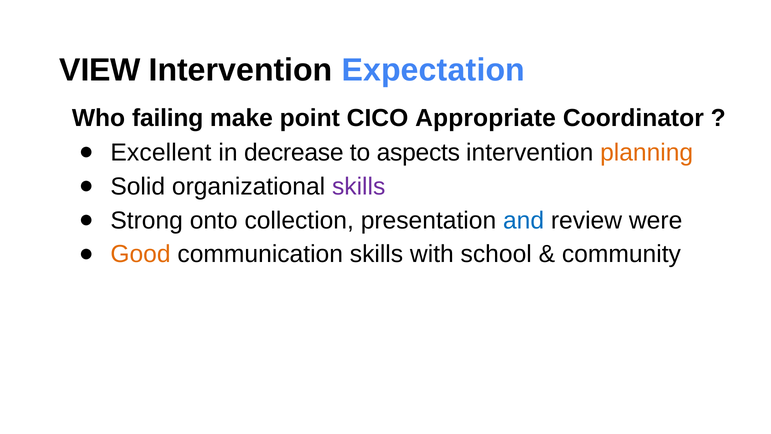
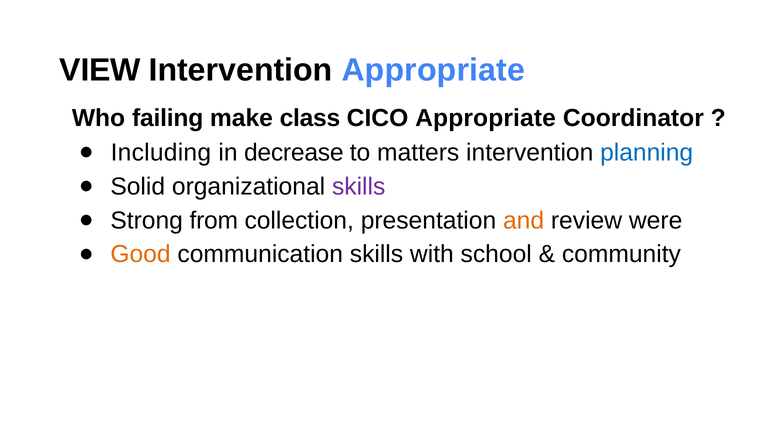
Intervention Expectation: Expectation -> Appropriate
point: point -> class
Excellent: Excellent -> Including
aspects: aspects -> matters
planning colour: orange -> blue
onto: onto -> from
and colour: blue -> orange
